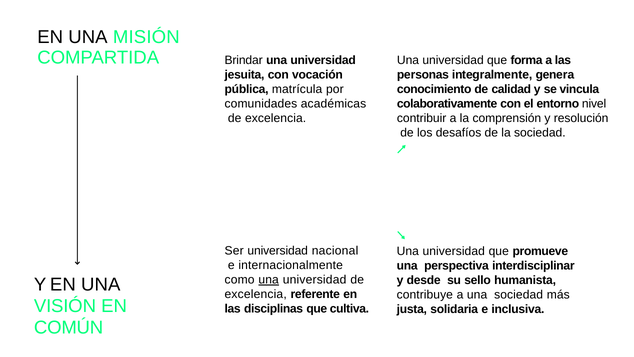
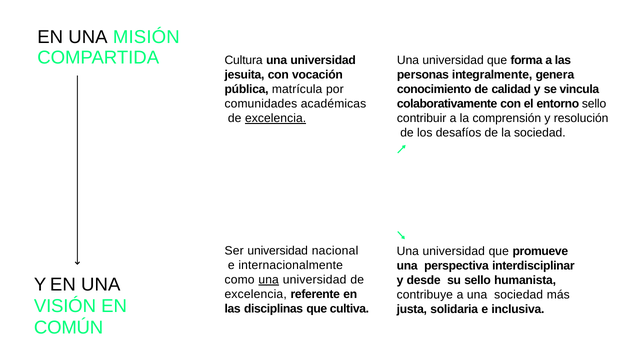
Brindar: Brindar -> Cultura
entorno nivel: nivel -> sello
excelencia at (276, 118) underline: none -> present
